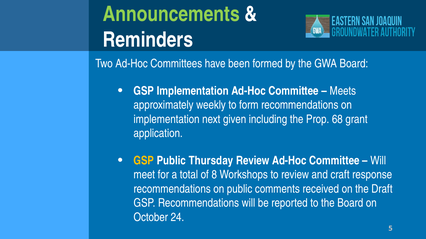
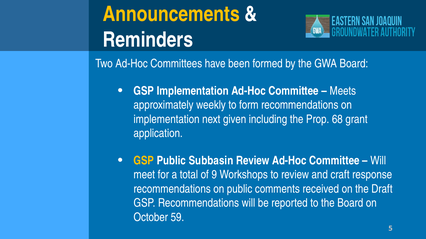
Announcements colour: light green -> yellow
Thursday: Thursday -> Subbasin
8: 8 -> 9
24: 24 -> 59
